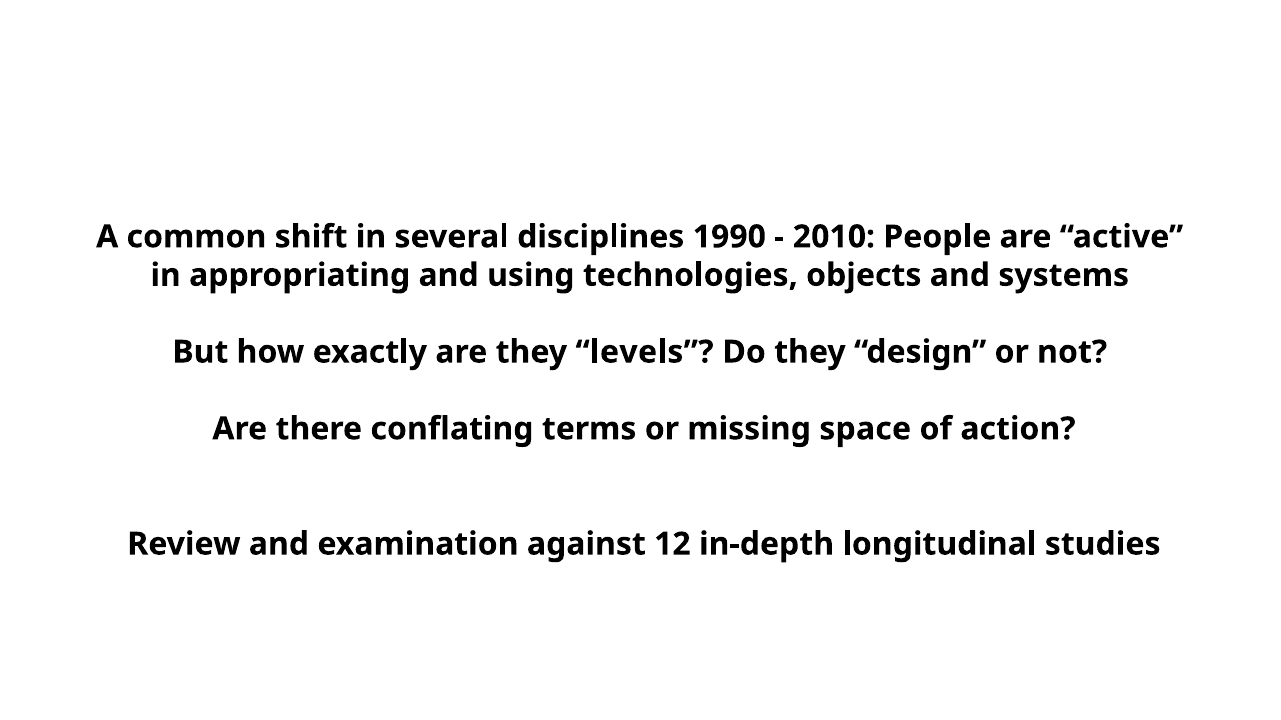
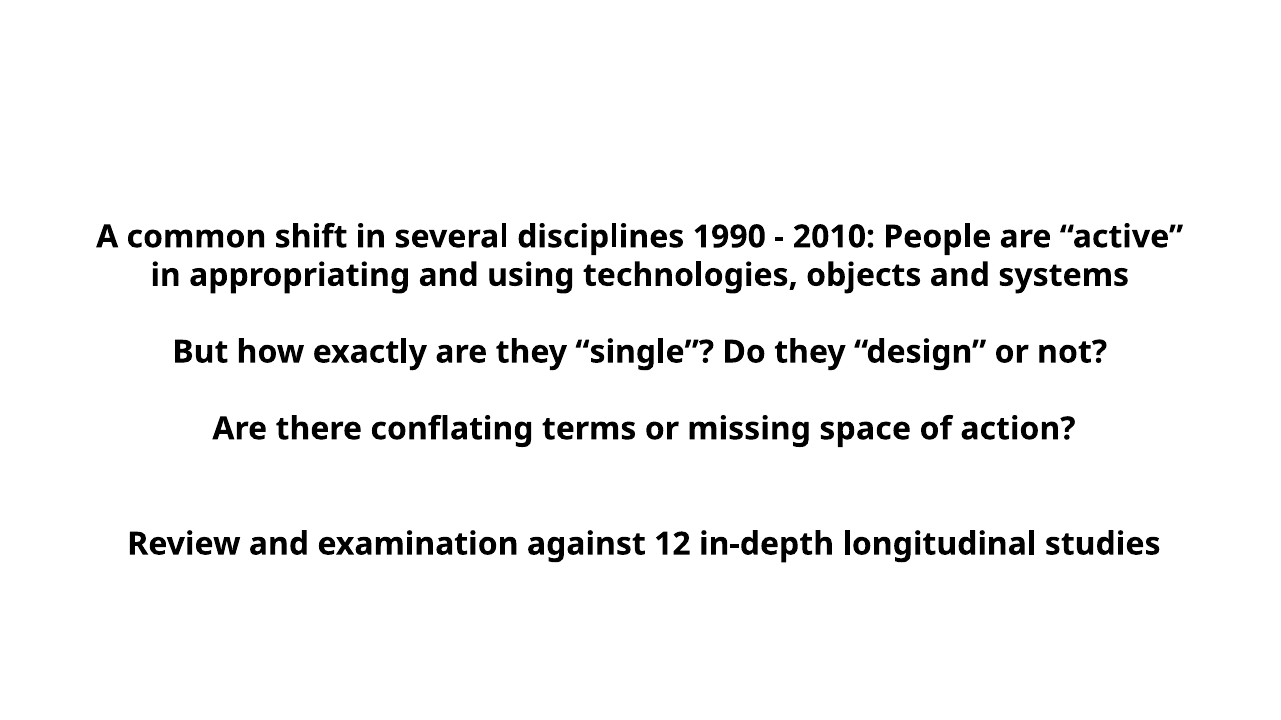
levels: levels -> single
